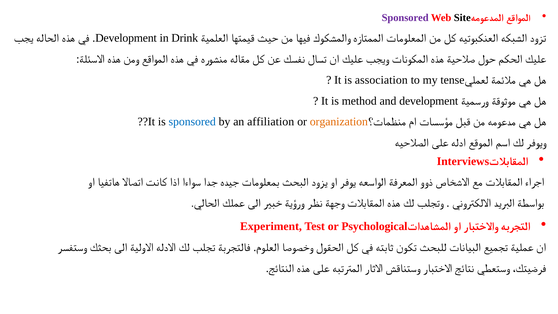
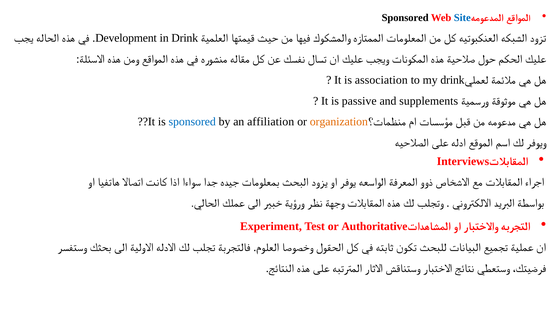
Sponsored at (405, 18) colour: purple -> black
Site colour: black -> blue
my tense: tense -> drink
method: method -> passive
and development: development -> supplements
Psychological: Psychological -> Authoritative
